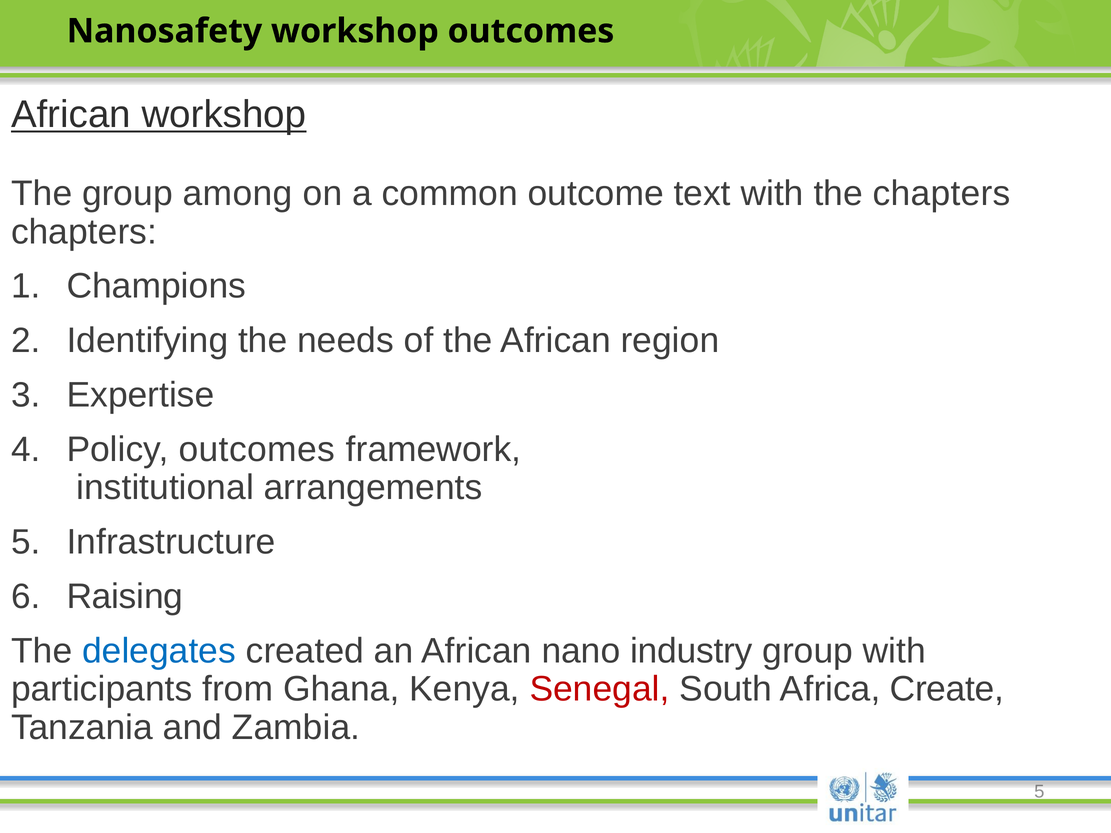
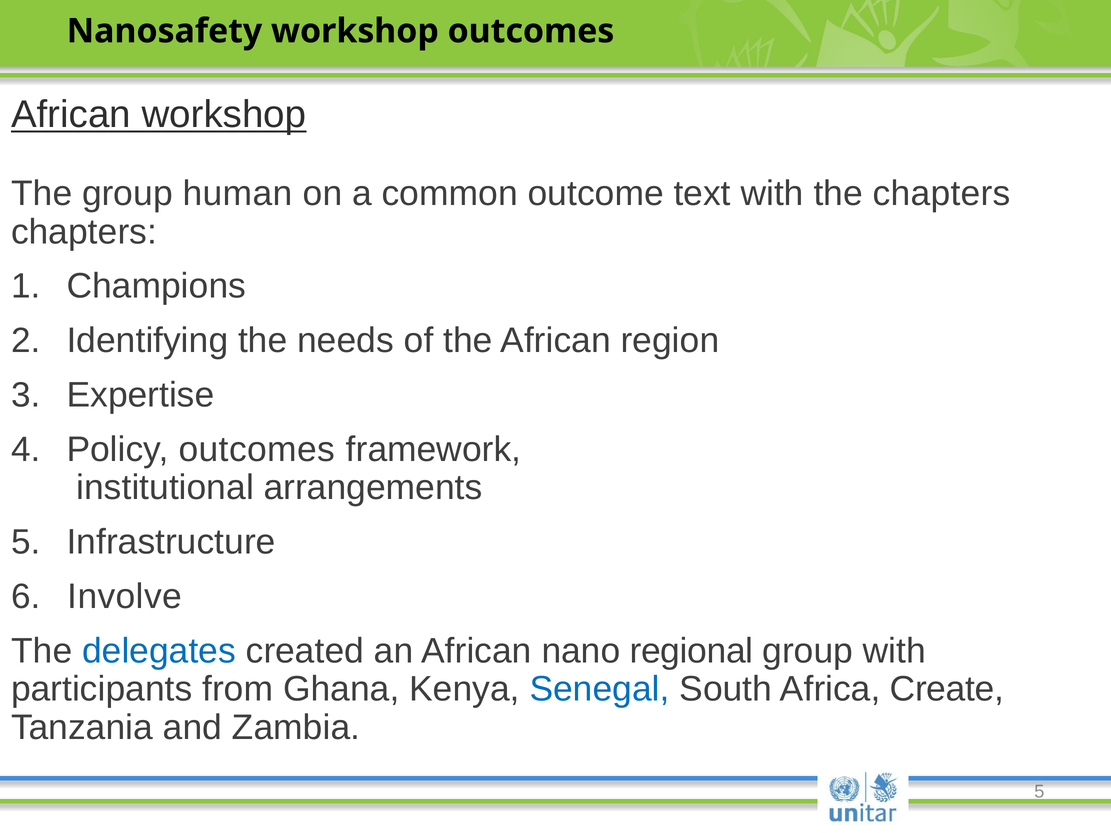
among: among -> human
Raising: Raising -> Involve
industry: industry -> regional
Senegal colour: red -> blue
